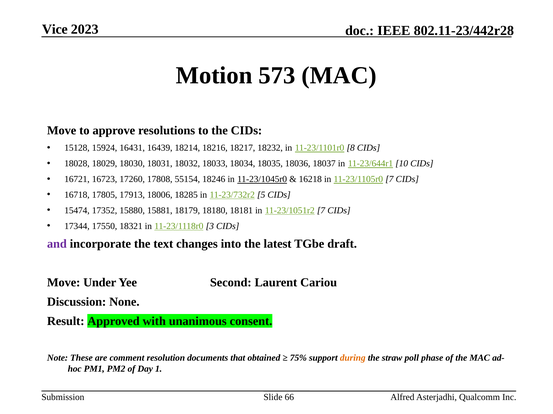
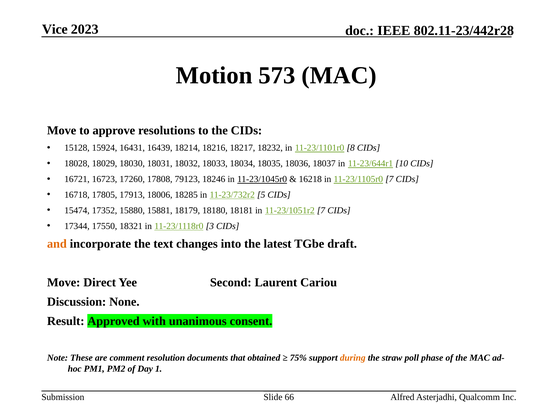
55154: 55154 -> 79123
and colour: purple -> orange
Under: Under -> Direct
